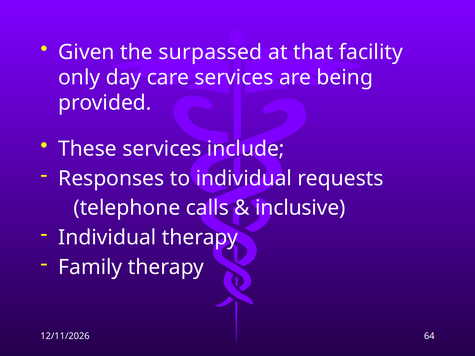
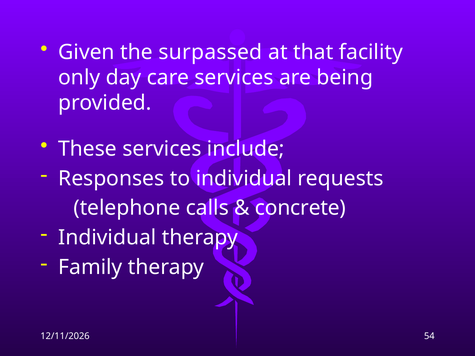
inclusive: inclusive -> concrete
64: 64 -> 54
